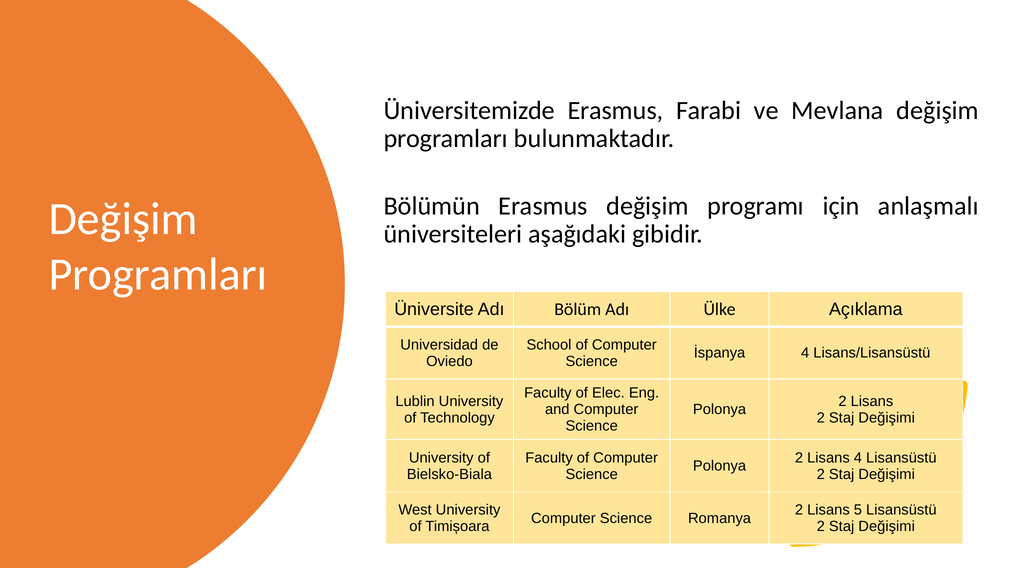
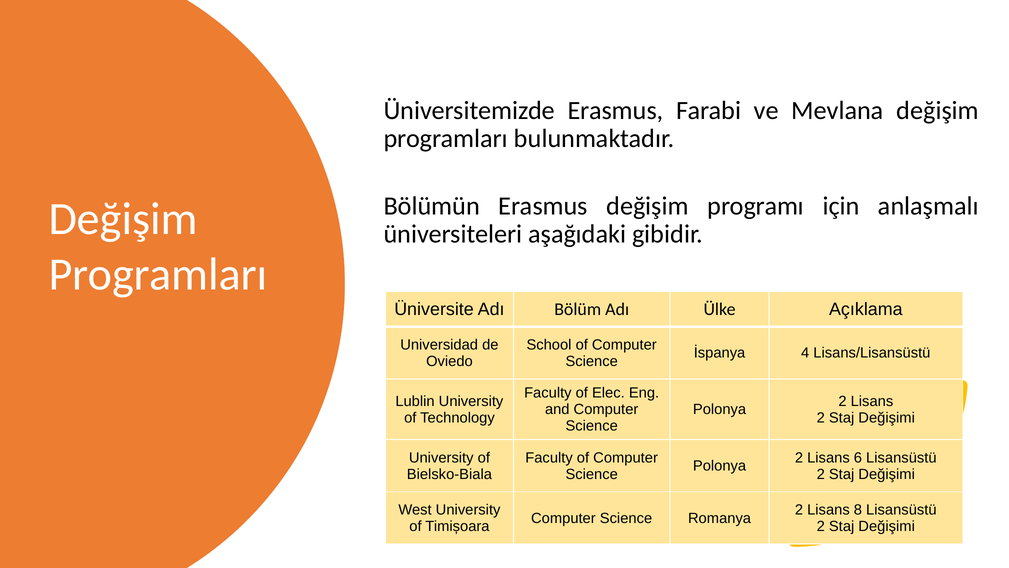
Lisans 4: 4 -> 6
5: 5 -> 8
